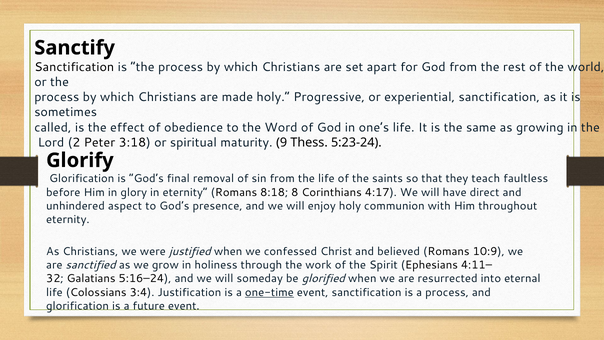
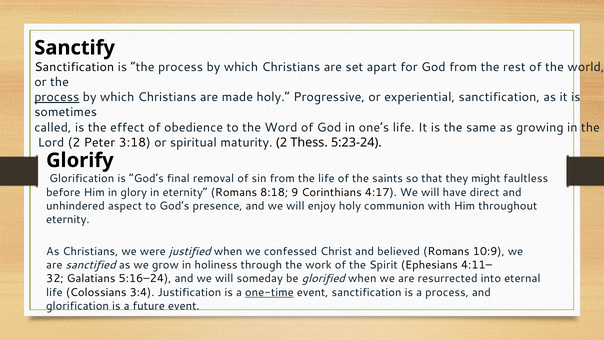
process at (57, 97) underline: none -> present
maturity 9: 9 -> 2
teach: teach -> might
8: 8 -> 9
